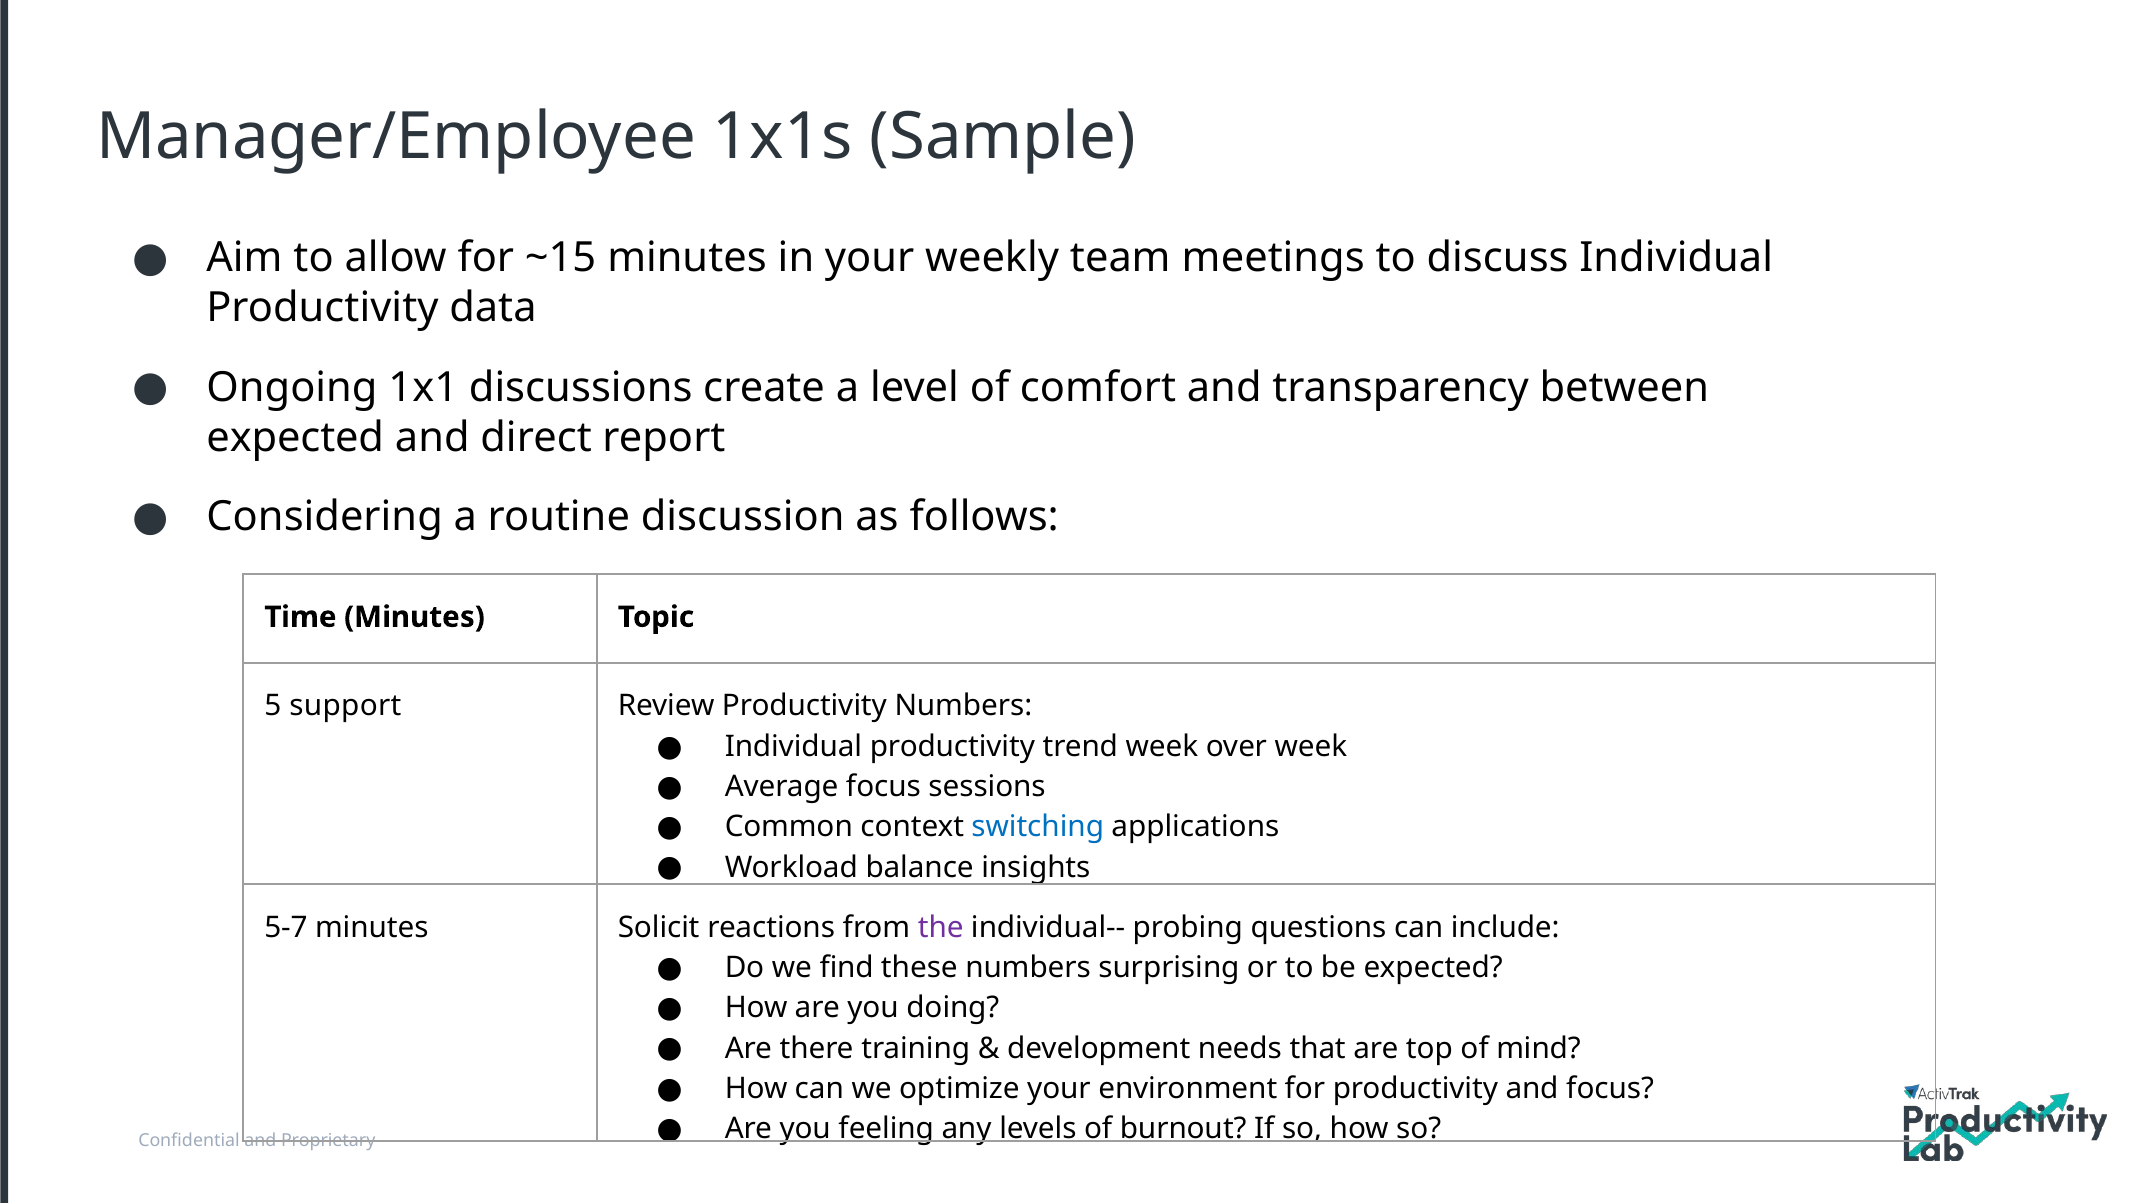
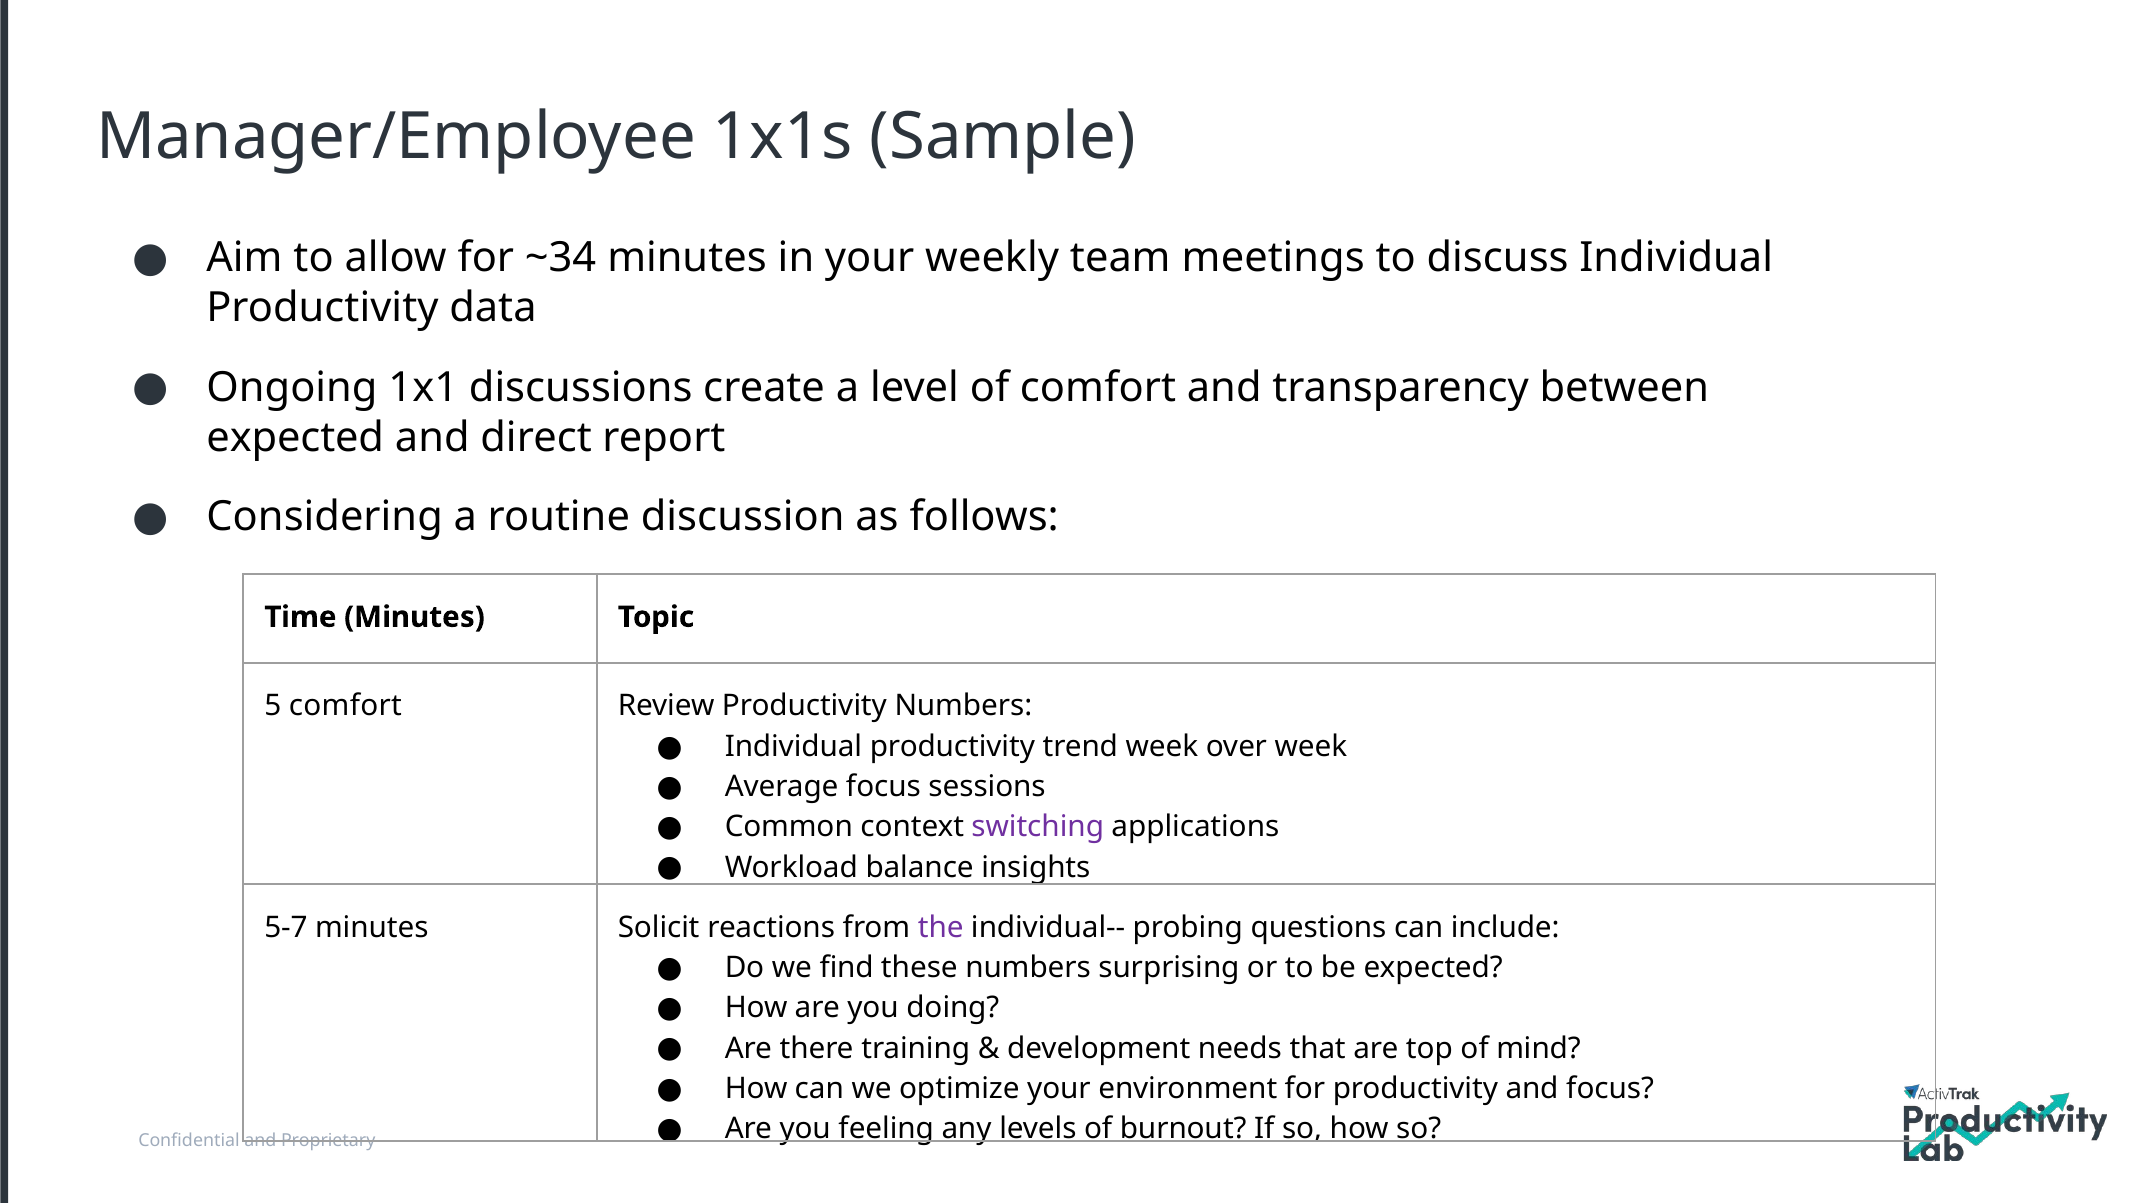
~15: ~15 -> ~34
5 support: support -> comfort
switching colour: blue -> purple
